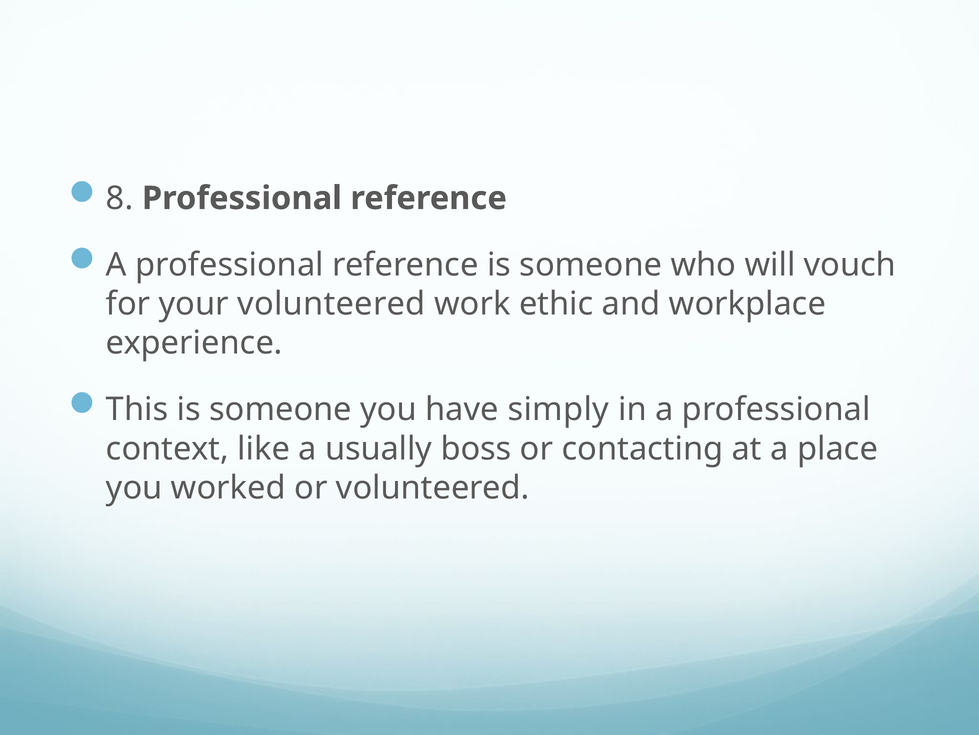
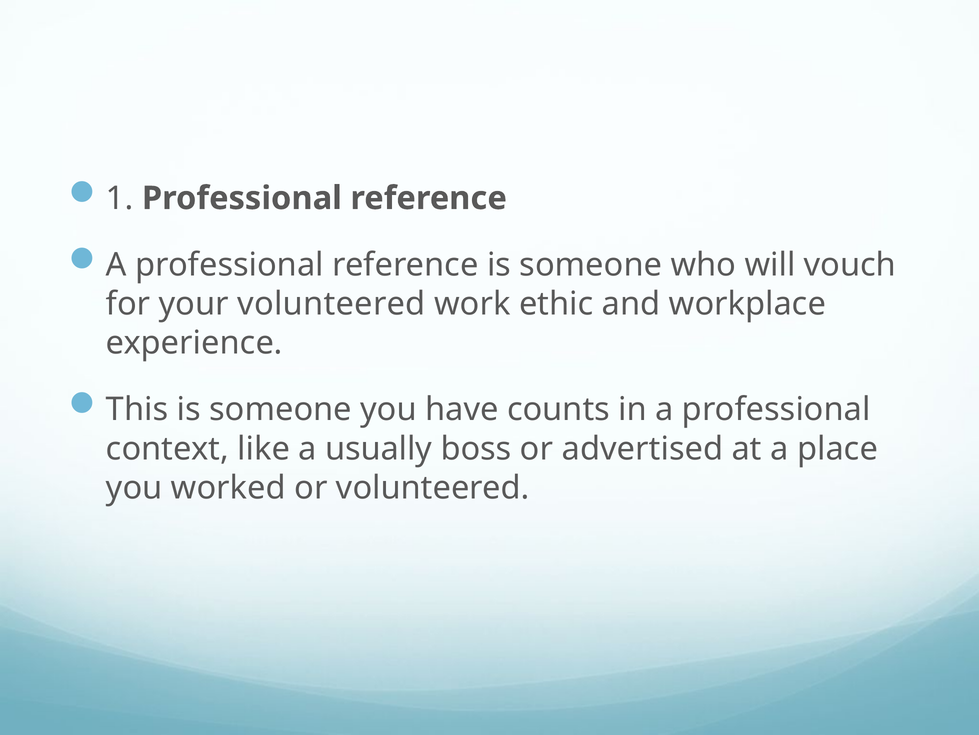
8: 8 -> 1
simply: simply -> counts
contacting: contacting -> advertised
